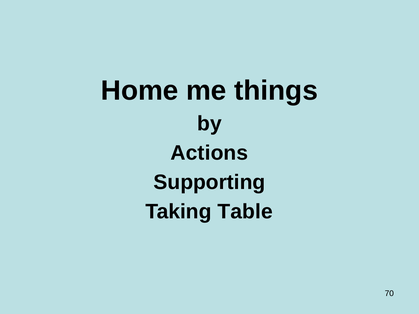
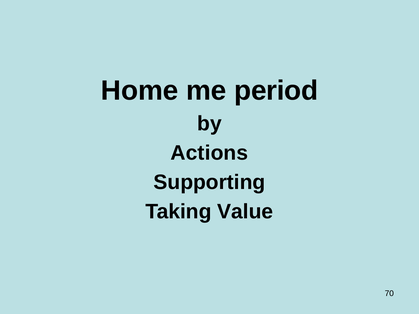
things: things -> period
Table: Table -> Value
